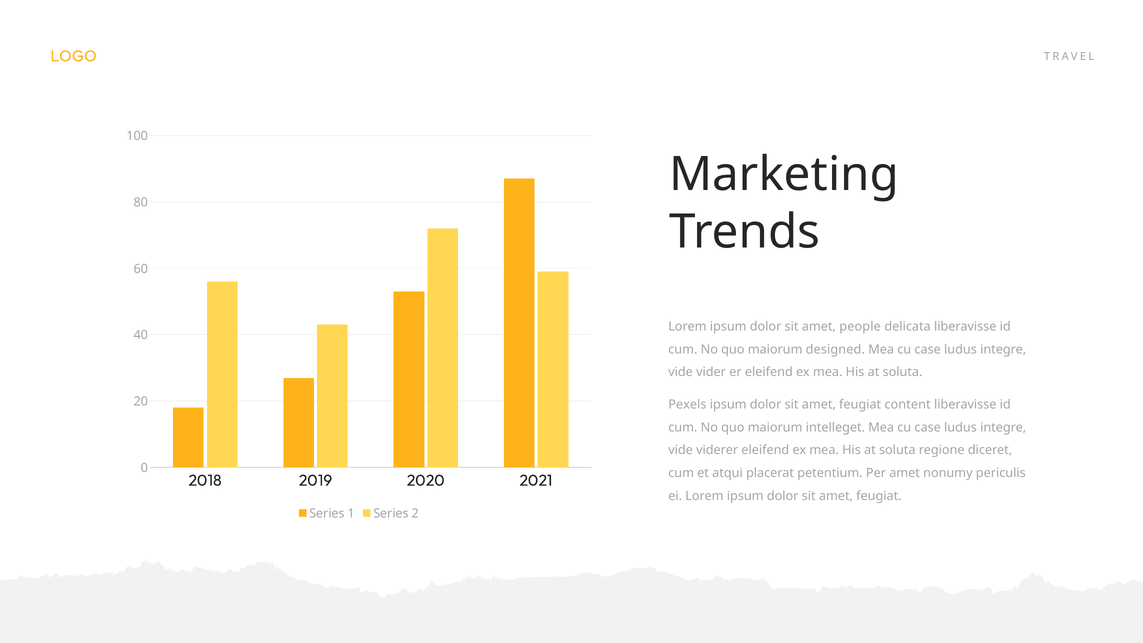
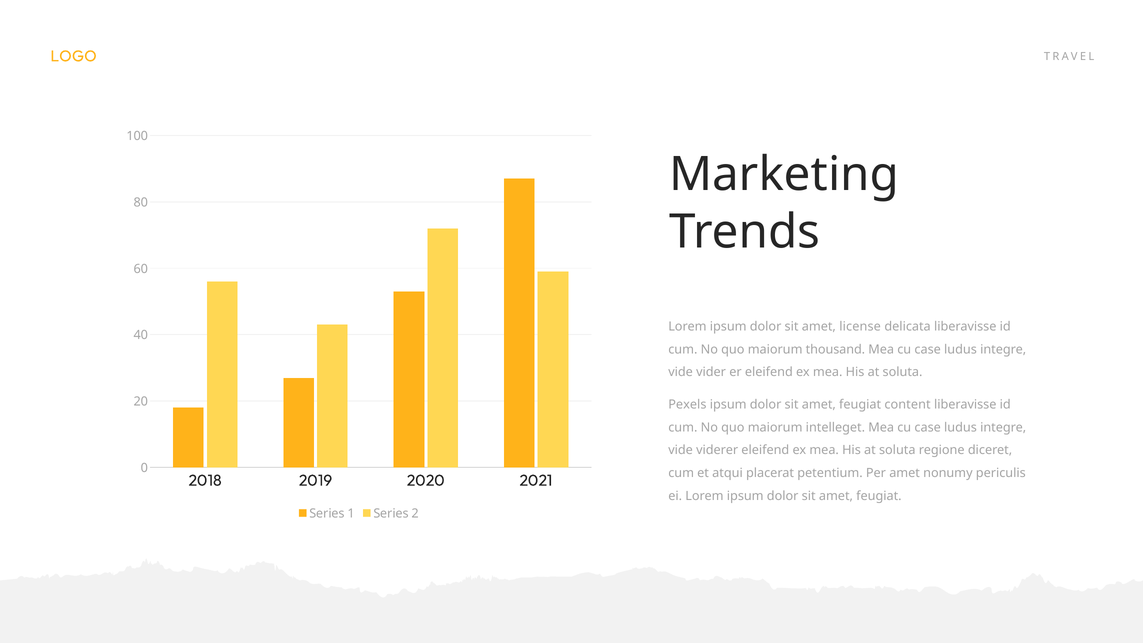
people: people -> license
designed: designed -> thousand
